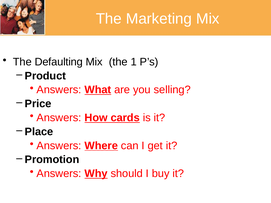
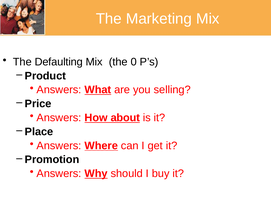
1: 1 -> 0
cards: cards -> about
